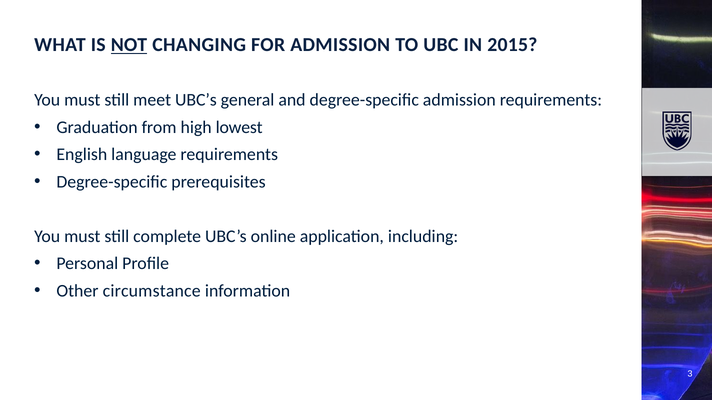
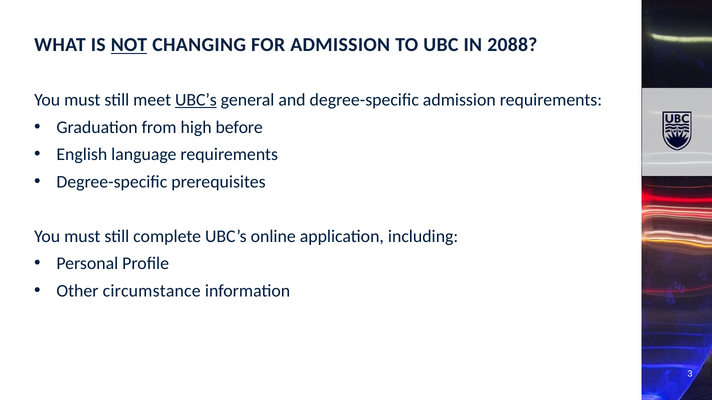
2015: 2015 -> 2088
UBC’s at (196, 100) underline: none -> present
lowest: lowest -> before
